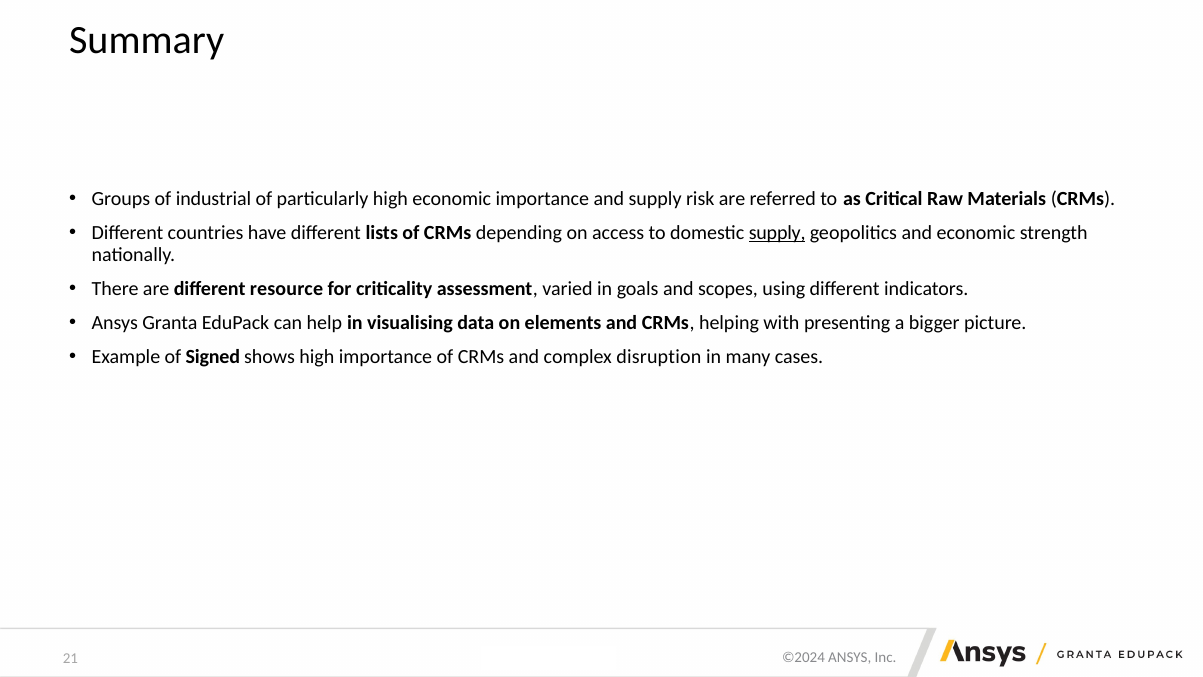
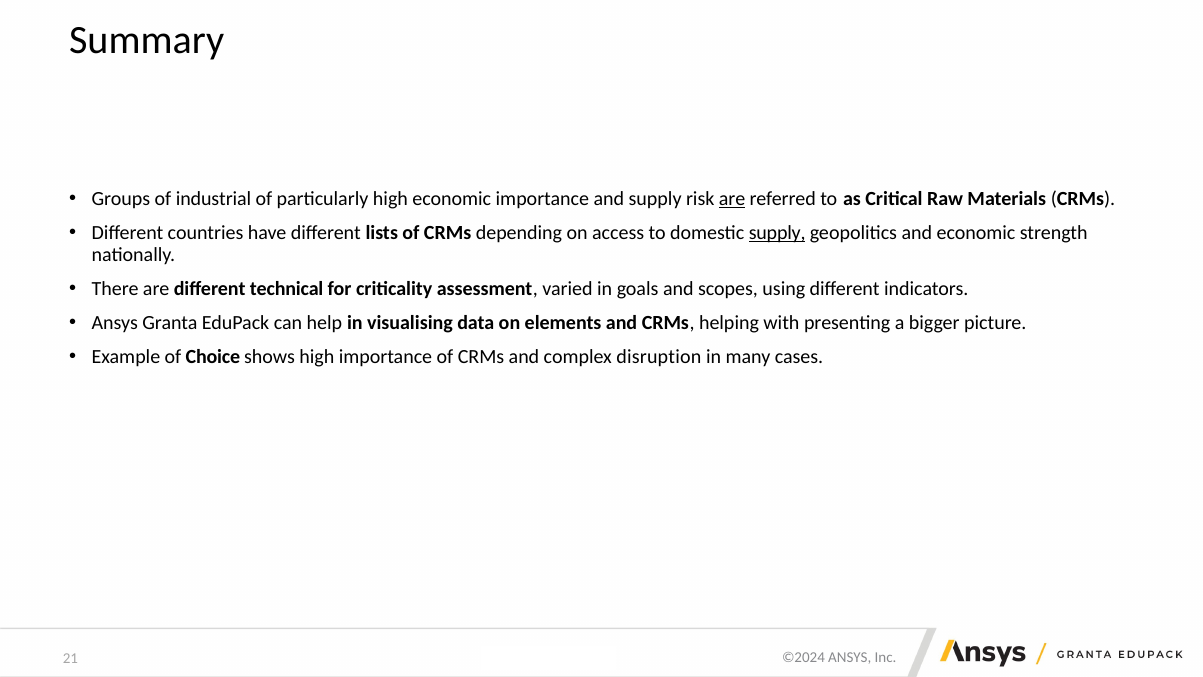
are at (732, 199) underline: none -> present
resource: resource -> technical
Signed: Signed -> Choice
